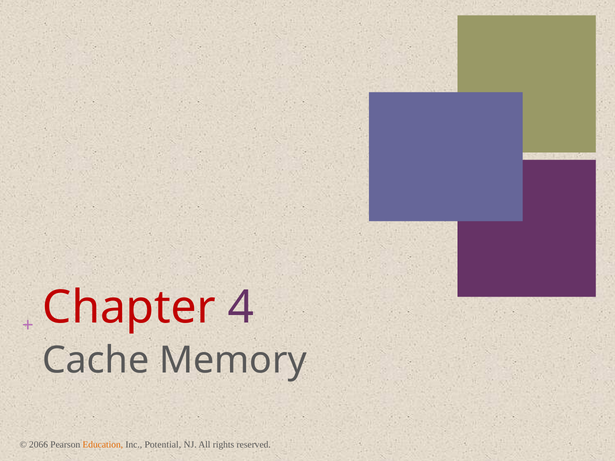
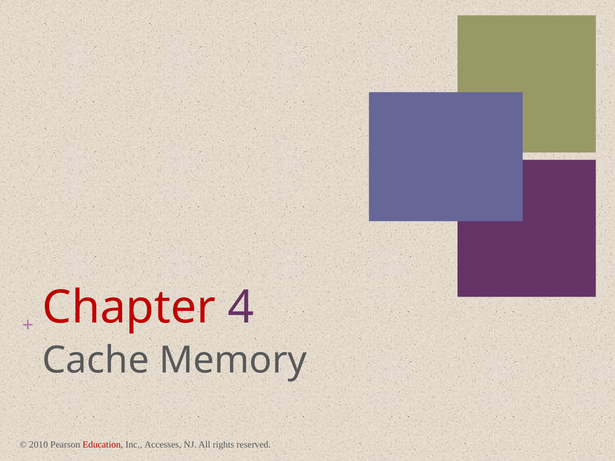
2066: 2066 -> 2010
Education colour: orange -> red
Potential: Potential -> Accesses
